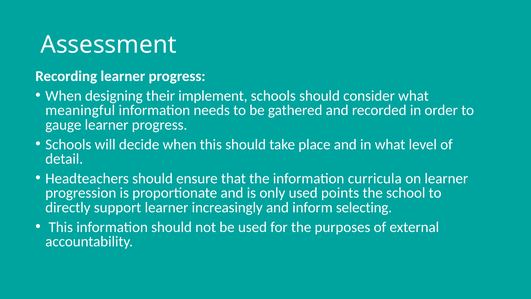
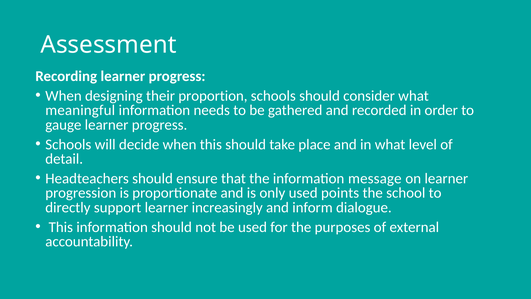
implement: implement -> proportion
curricula: curricula -> message
selecting: selecting -> dialogue
